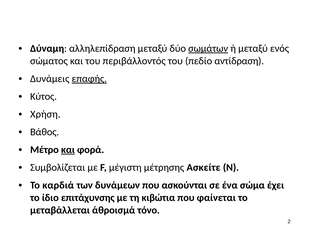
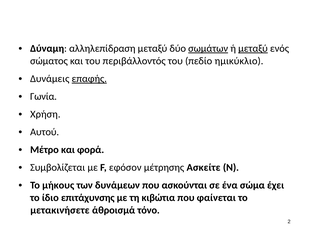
μεταξύ at (253, 48) underline: none -> present
αντίδραση: αντίδραση -> ημικύκλιο
Κύτος: Κύτος -> Γωνία
Βάθος: Βάθος -> Αυτού
και at (68, 149) underline: present -> none
μέγιστη: μέγιστη -> εφόσον
καρδιά: καρδιά -> μήκους
μεταβάλλεται: μεταβάλλεται -> μετακινήσετε
